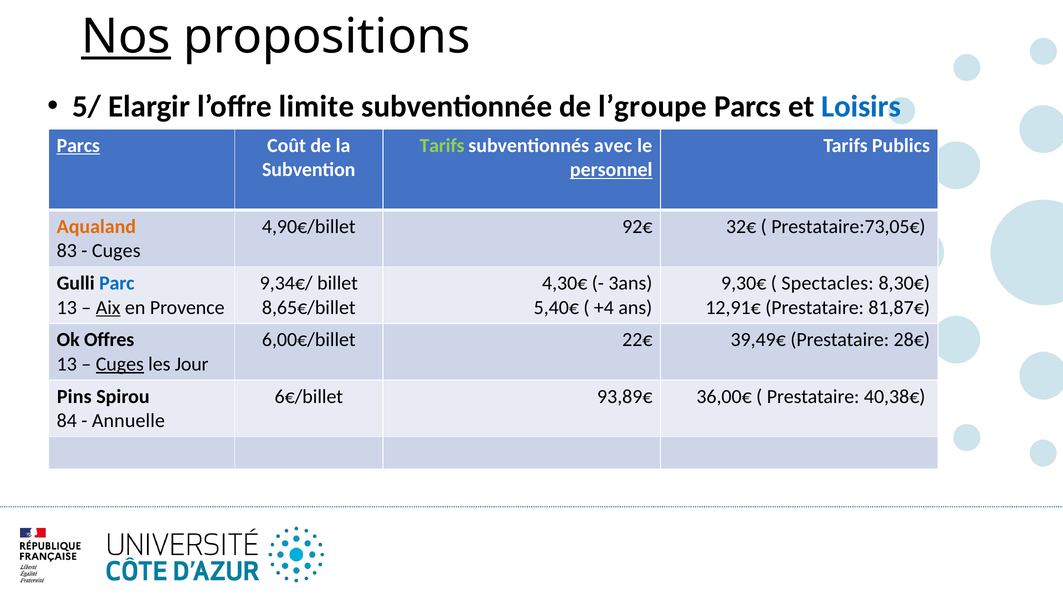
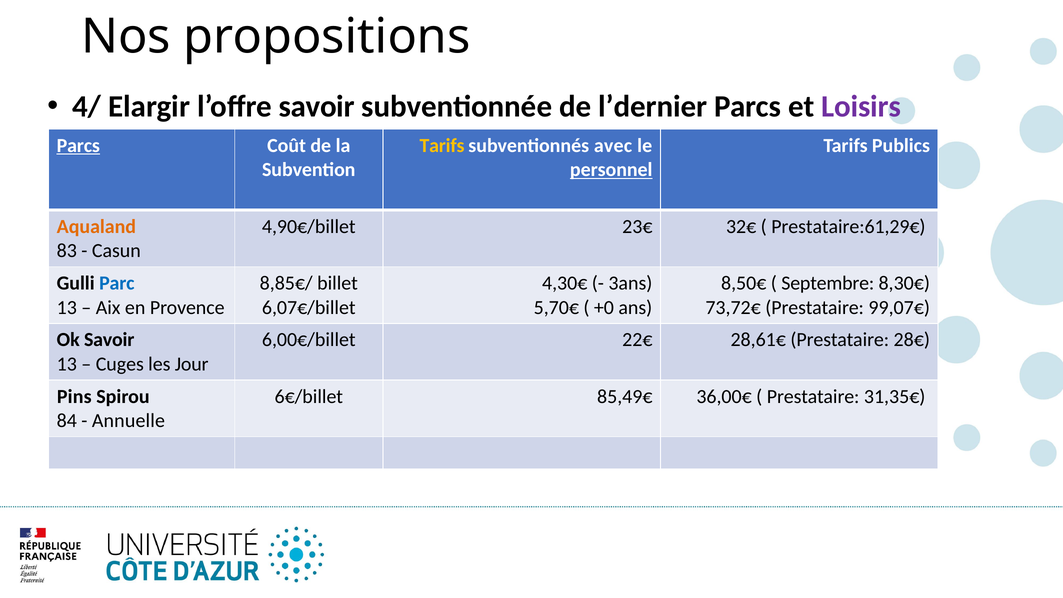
Nos underline: present -> none
5/: 5/ -> 4/
l’offre limite: limite -> savoir
l’groupe: l’groupe -> l’dernier
Loisirs colour: blue -> purple
Tarifs at (442, 145) colour: light green -> yellow
92€: 92€ -> 23€
Prestataire:73,05€: Prestataire:73,05€ -> Prestataire:61,29€
Cuges at (116, 251): Cuges -> Casun
9,34€/: 9,34€/ -> 8,85€/
9,30€: 9,30€ -> 8,50€
Spectacles: Spectacles -> Septembre
Aix underline: present -> none
8,65€/billet: 8,65€/billet -> 6,07€/billet
5,40€: 5,40€ -> 5,70€
+4: +4 -> +0
12,91€: 12,91€ -> 73,72€
81,87€: 81,87€ -> 99,07€
Ok Offres: Offres -> Savoir
39,49€: 39,49€ -> 28,61€
Cuges at (120, 364) underline: present -> none
93,89€: 93,89€ -> 85,49€
40,38€: 40,38€ -> 31,35€
